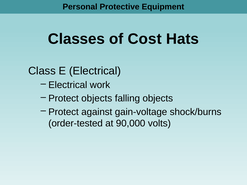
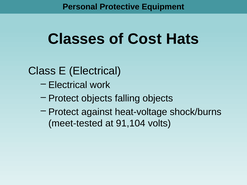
gain-voltage: gain-voltage -> heat-voltage
order-tested: order-tested -> meet-tested
90,000: 90,000 -> 91,104
